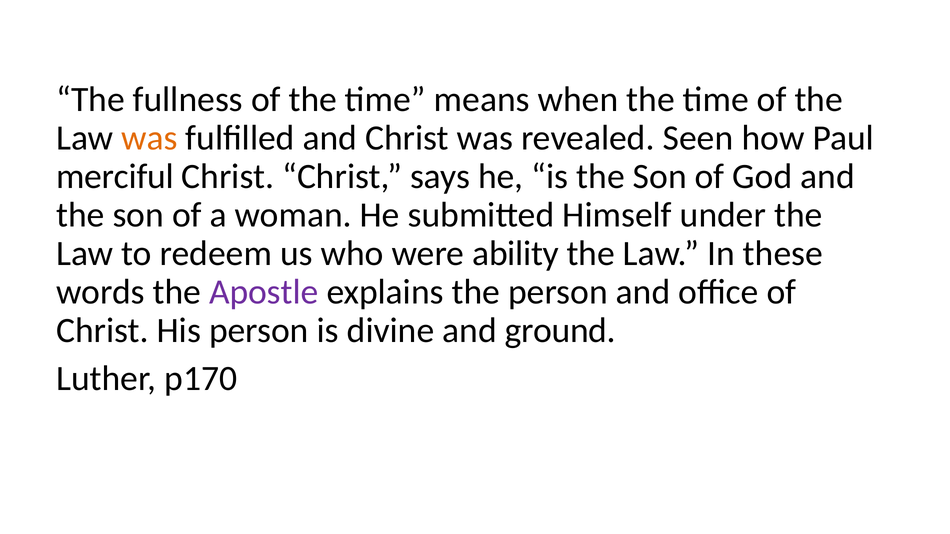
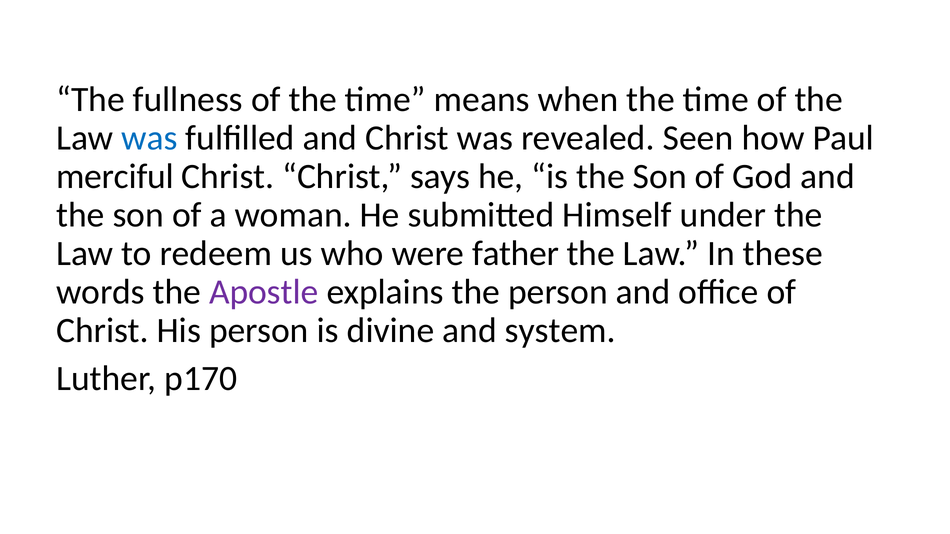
was at (150, 138) colour: orange -> blue
ability: ability -> father
ground: ground -> system
